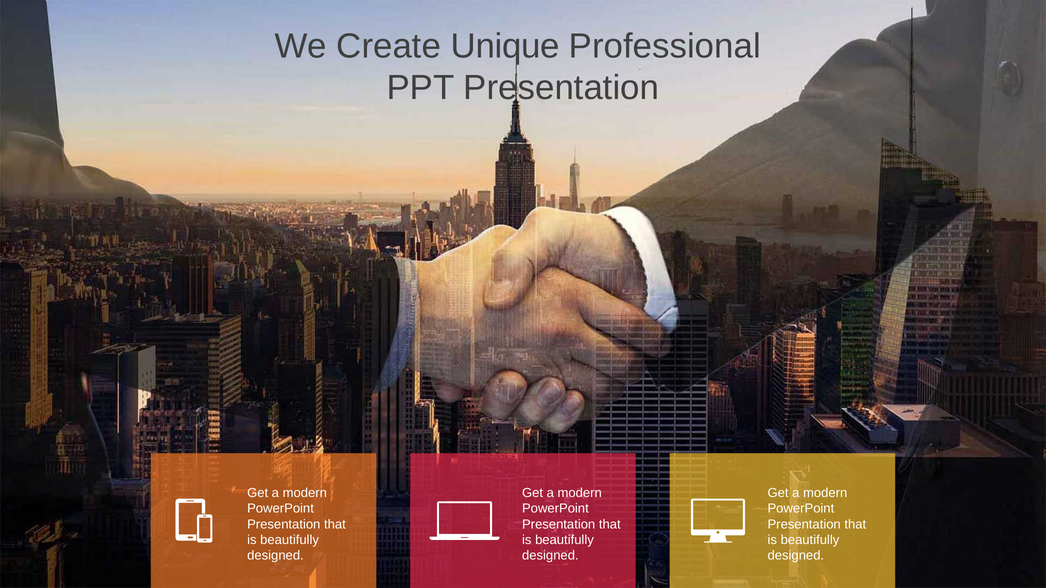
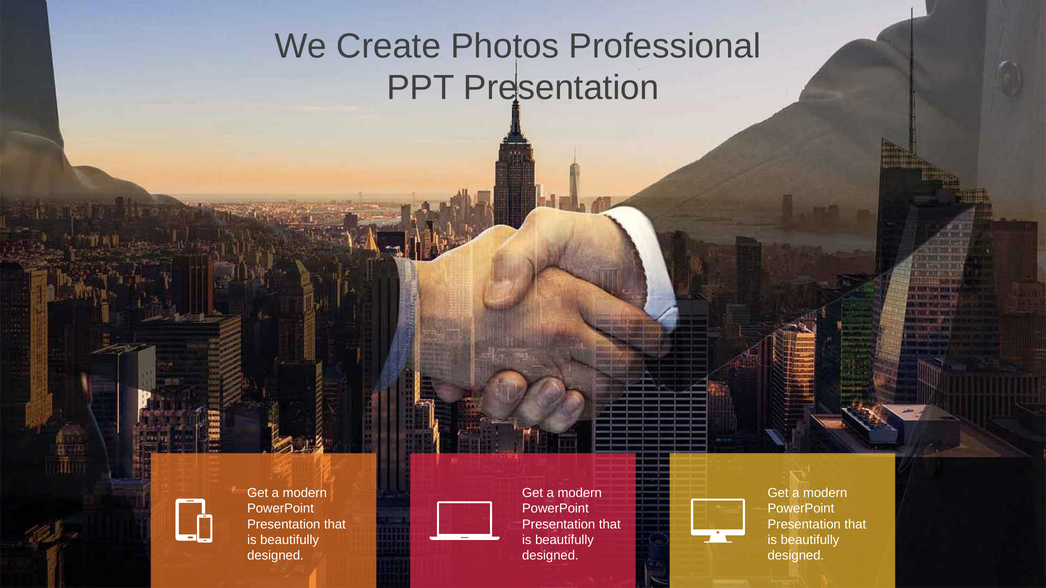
Unique: Unique -> Photos
